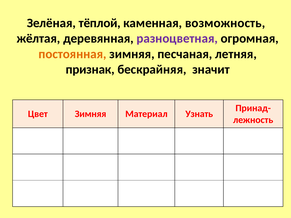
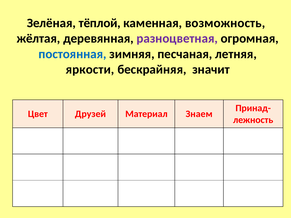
постоянная colour: orange -> blue
признак: признак -> яркости
Цвет Зимняя: Зимняя -> Друзей
Узнать: Узнать -> Знаем
